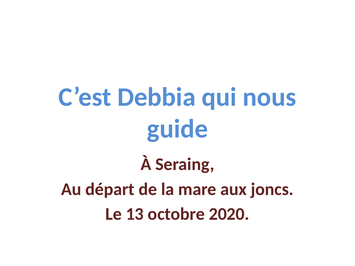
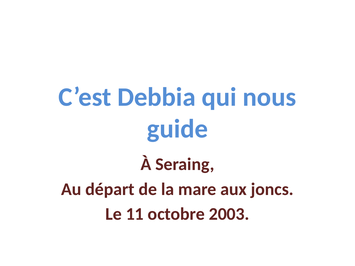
13: 13 -> 11
2020: 2020 -> 2003
